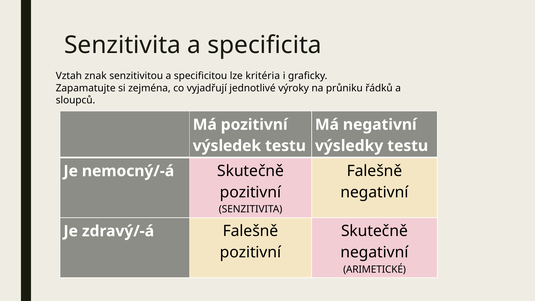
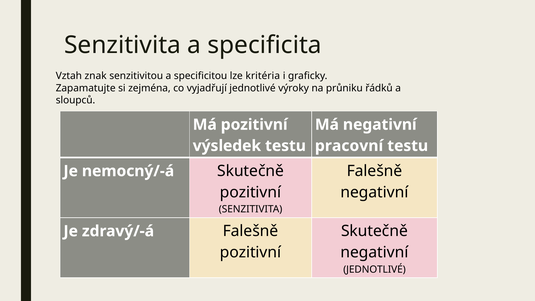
výsledky: výsledky -> pracovní
ARIMETICKÉ at (375, 269): ARIMETICKÉ -> JEDNOTLIVÉ
